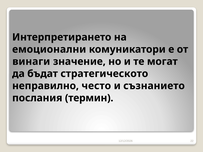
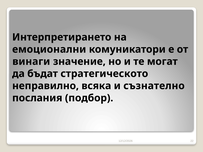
често: често -> всяка
съзнанието: съзнанието -> съзнателно
термин: термин -> подбор
